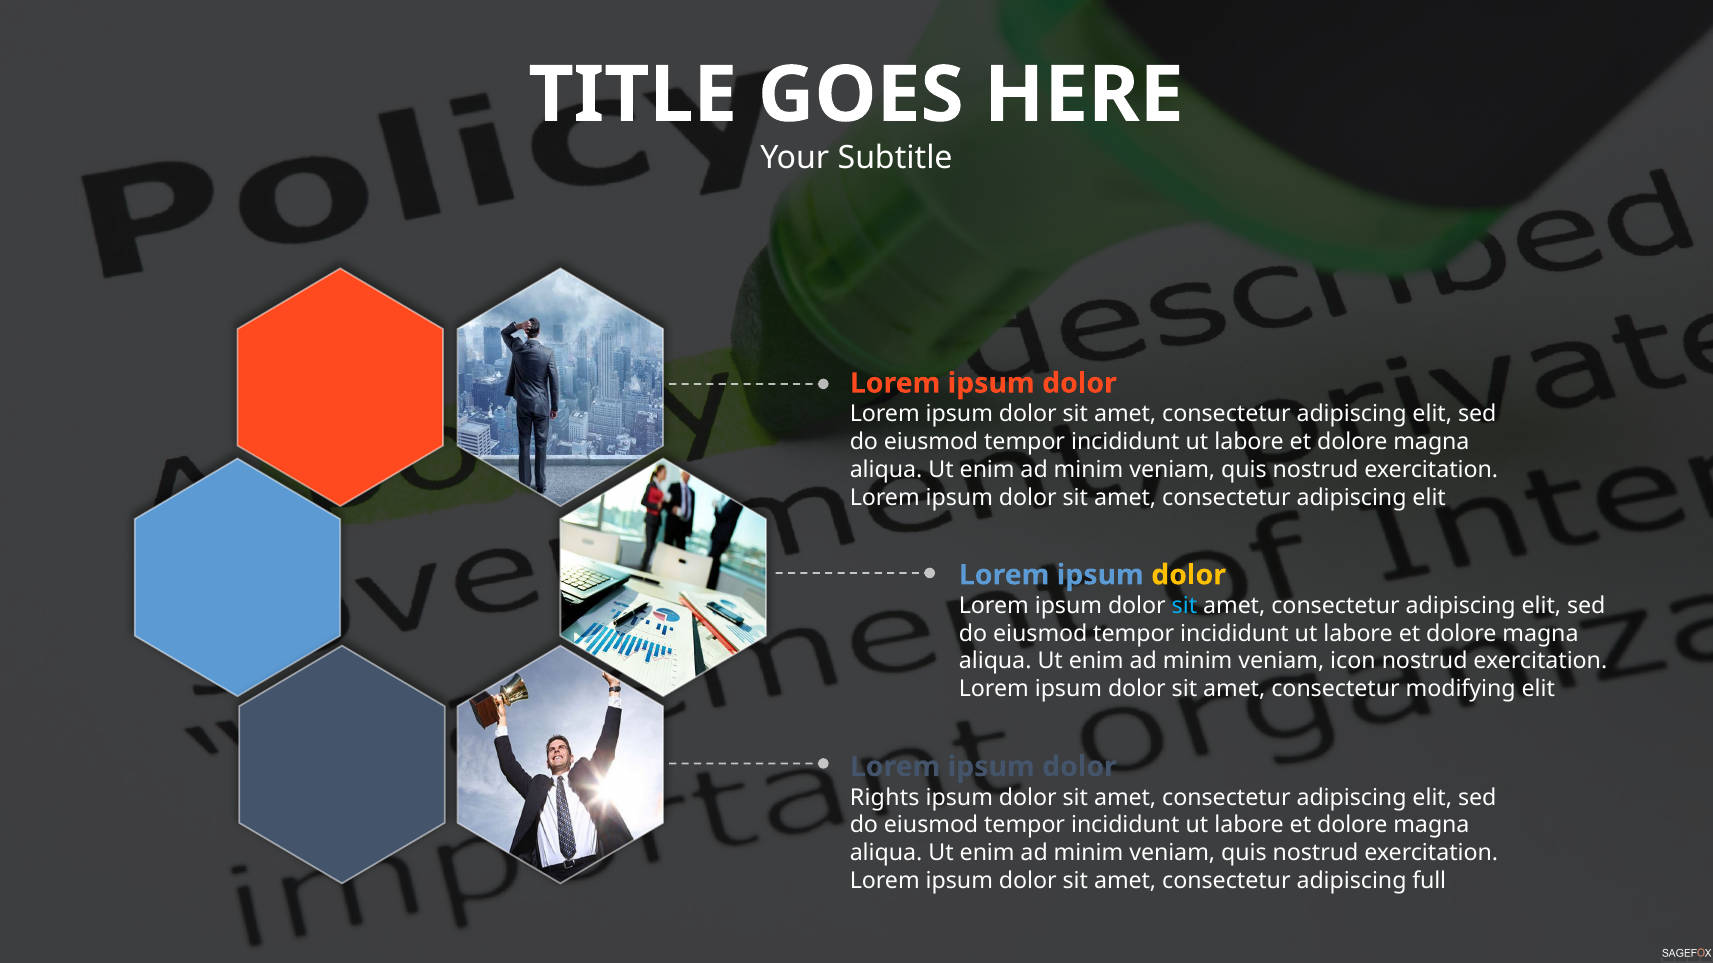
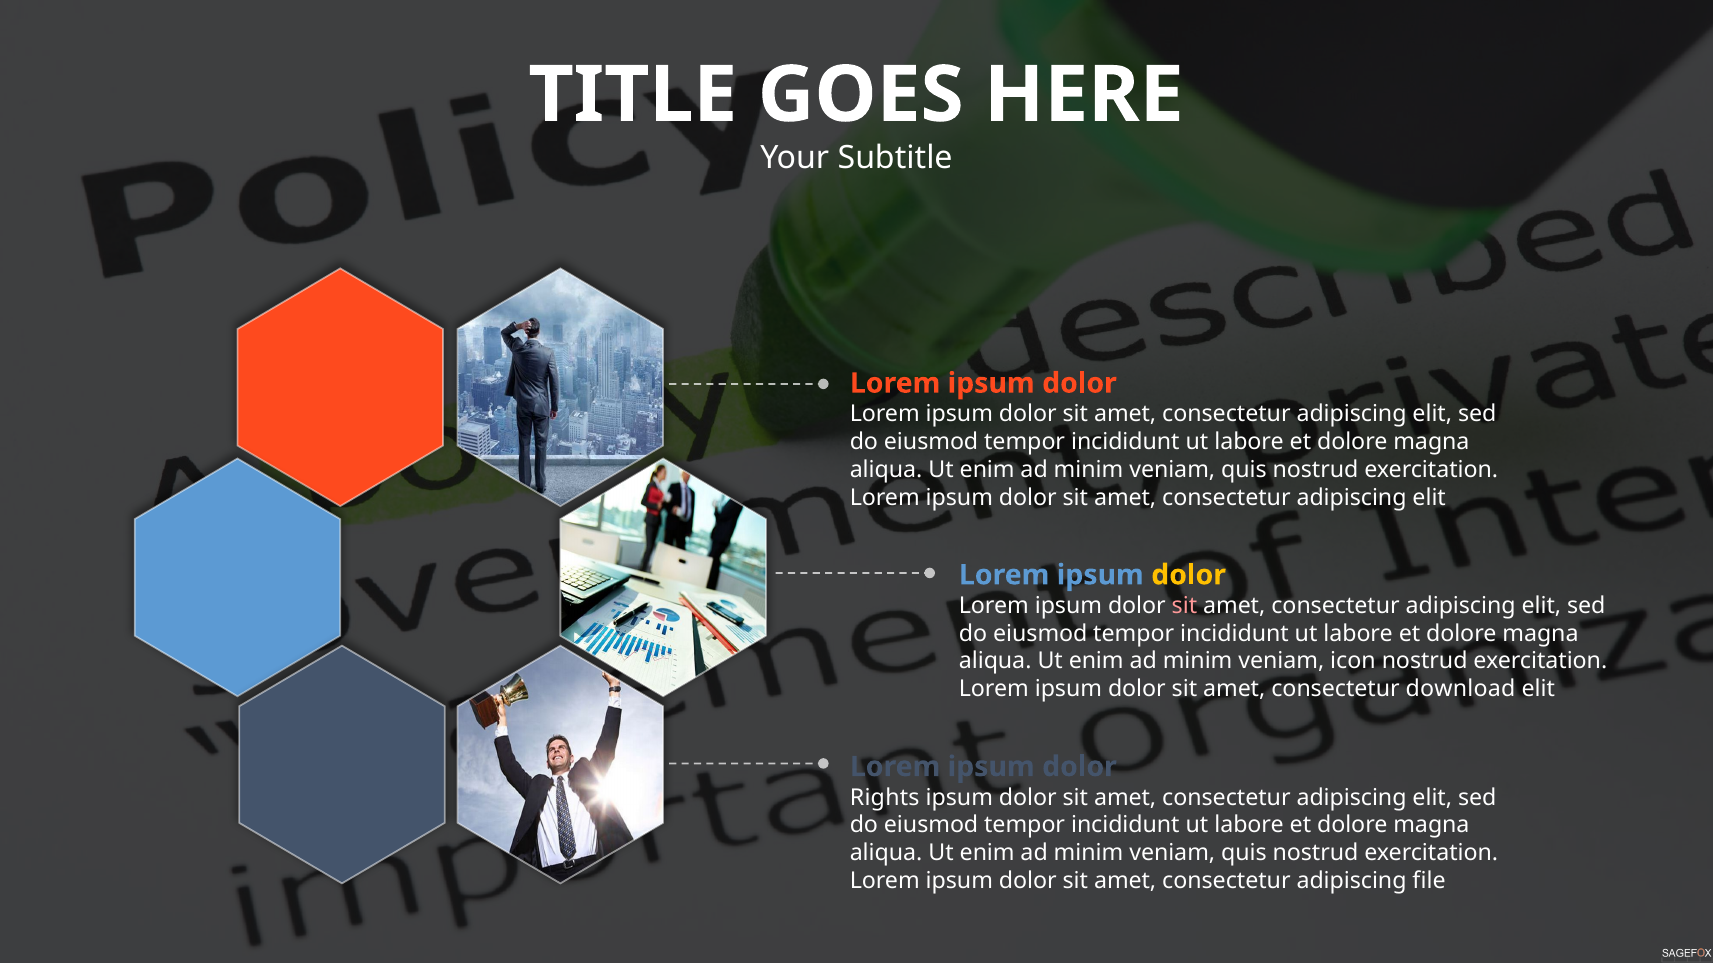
sit at (1184, 606) colour: light blue -> pink
modifying: modifying -> download
full: full -> file
